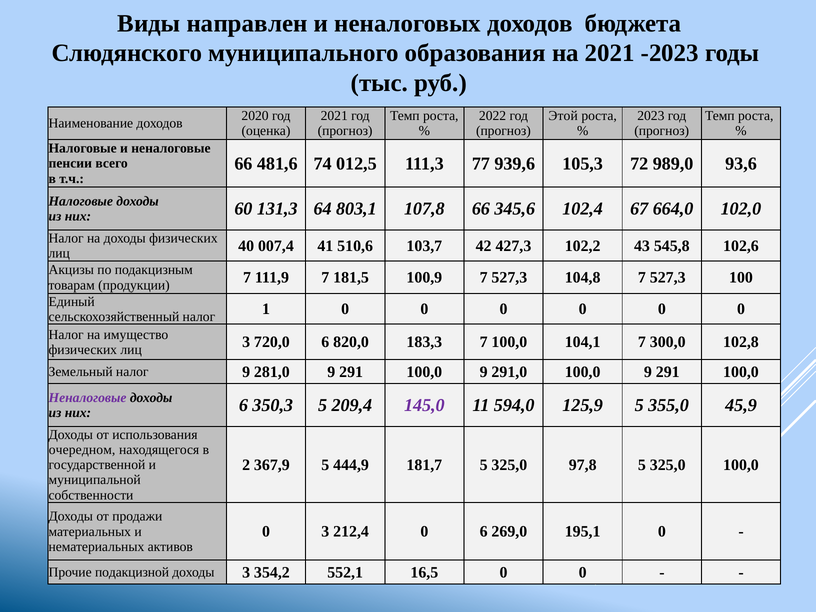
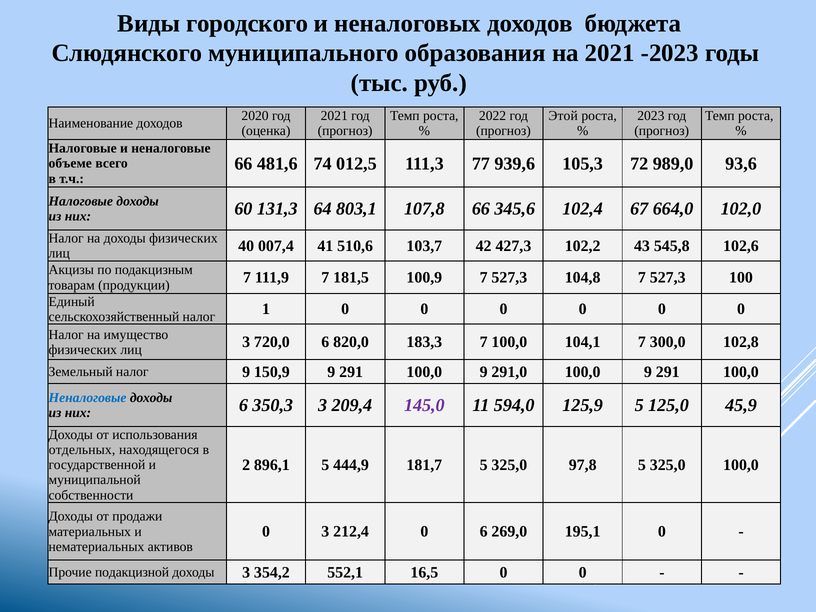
направлен: направлен -> городского
пенсии: пенсии -> объеме
281,0: 281,0 -> 150,9
Неналоговые at (88, 398) colour: purple -> blue
350,3 5: 5 -> 3
355,0: 355,0 -> 125,0
очередном: очередном -> отдельных
367,9: 367,9 -> 896,1
